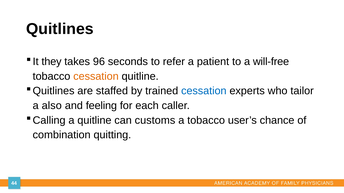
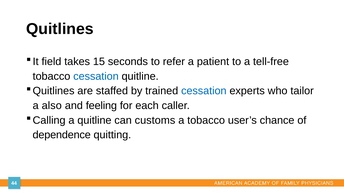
they: they -> field
96: 96 -> 15
will-free: will-free -> tell-free
cessation at (96, 76) colour: orange -> blue
combination: combination -> dependence
